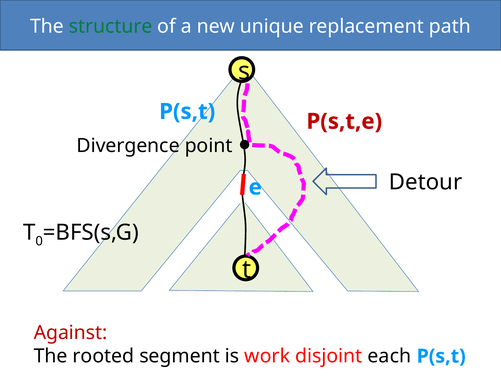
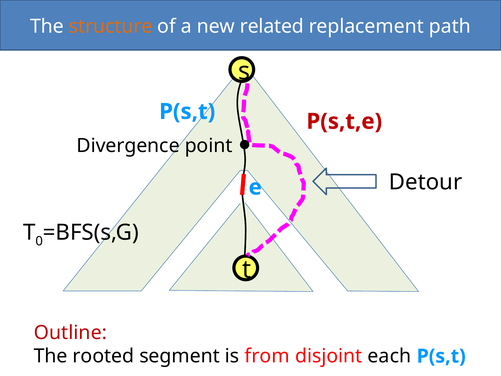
structure colour: green -> orange
unique: unique -> related
Against: Against -> Outline
work: work -> from
